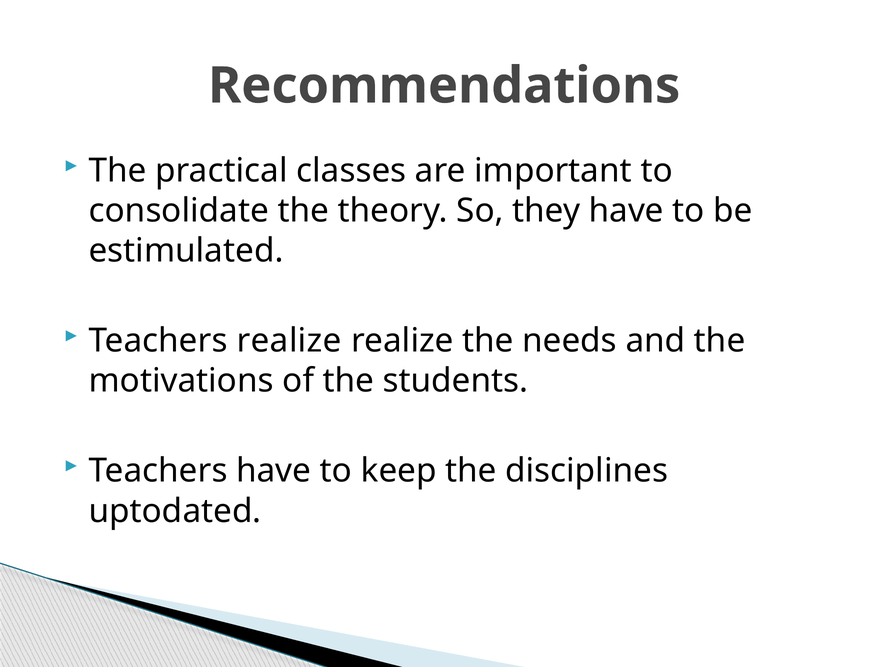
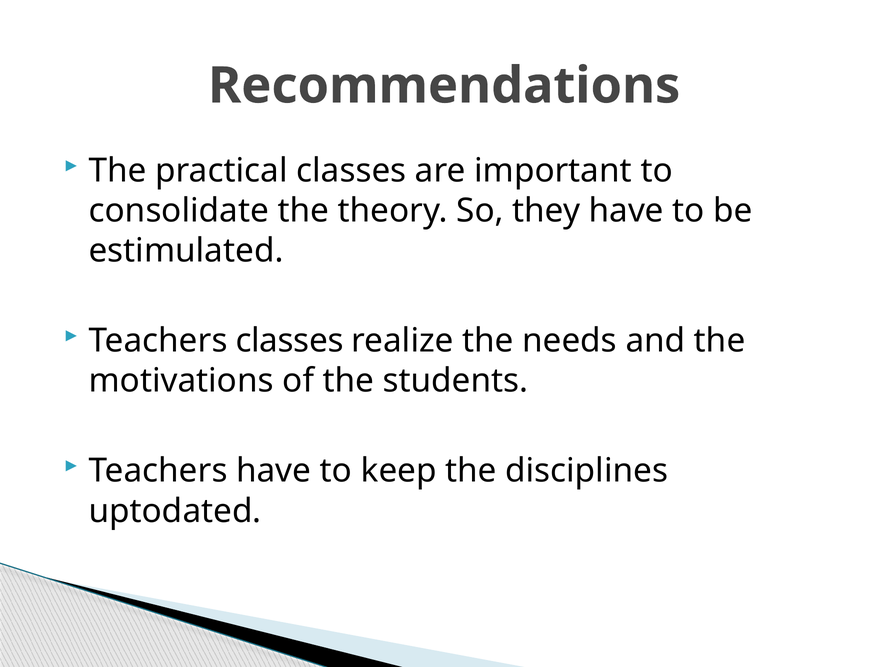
Teachers realize: realize -> classes
